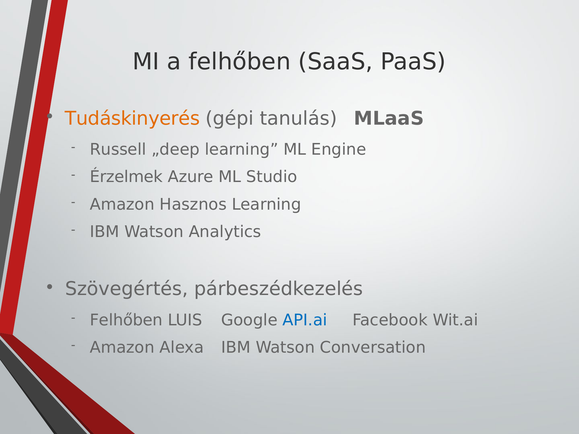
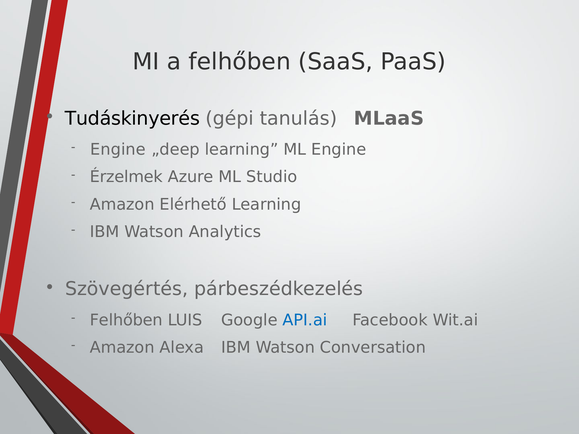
Tudáskinyerés colour: orange -> black
Russell at (118, 150): Russell -> Engine
Hasznos: Hasznos -> Elérhető
